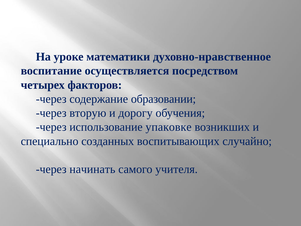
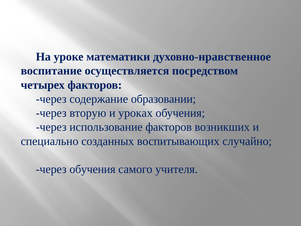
дорогу: дорогу -> уроках
использование упаковке: упаковке -> факторов
через начинать: начинать -> обучения
